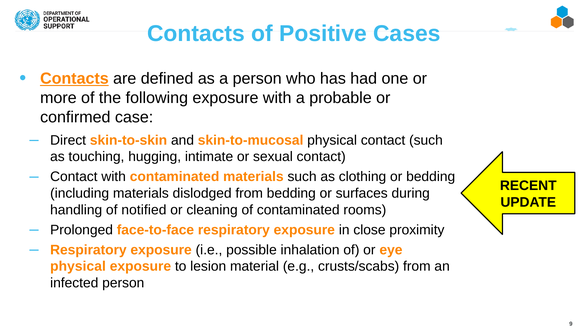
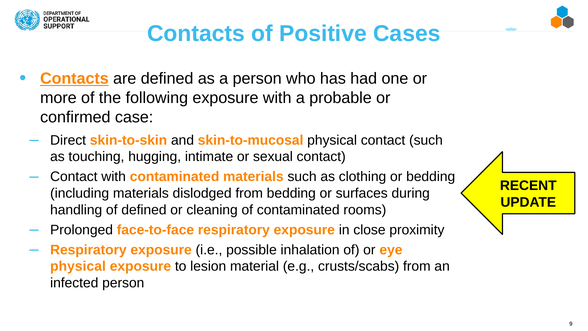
of notified: notified -> defined
